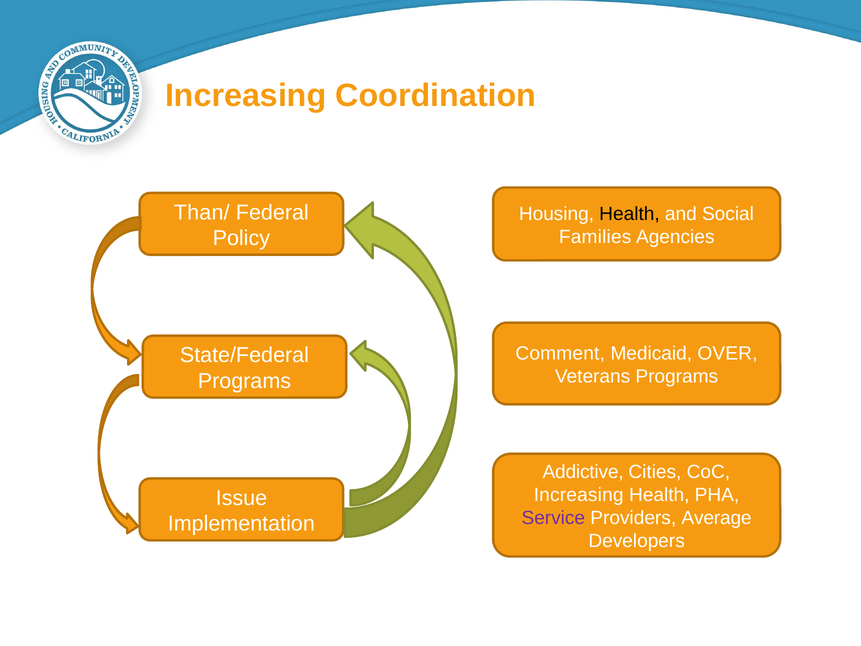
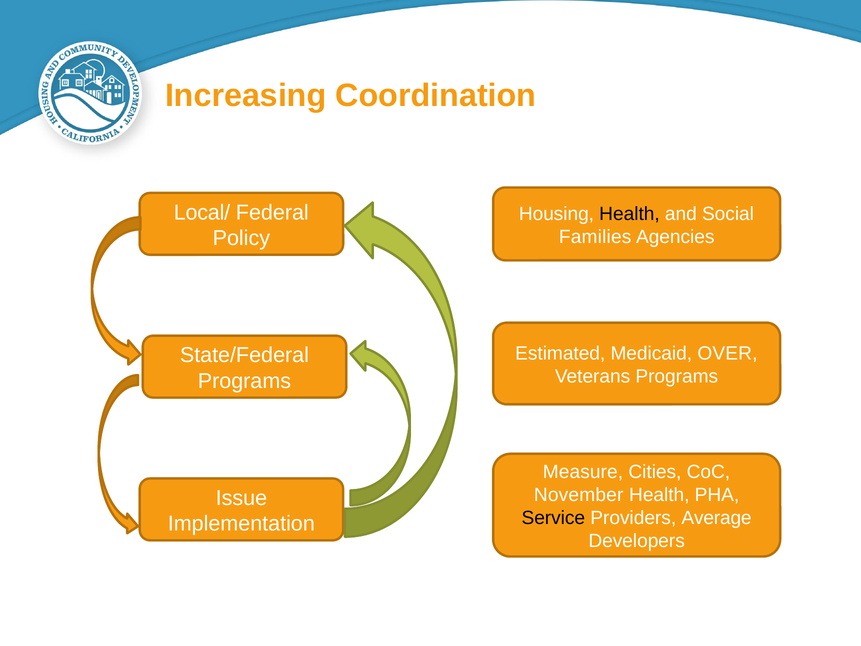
Than/: Than/ -> Local/
Comment: Comment -> Estimated
Addictive: Addictive -> Measure
Increasing at (579, 495): Increasing -> November
Service colour: purple -> black
